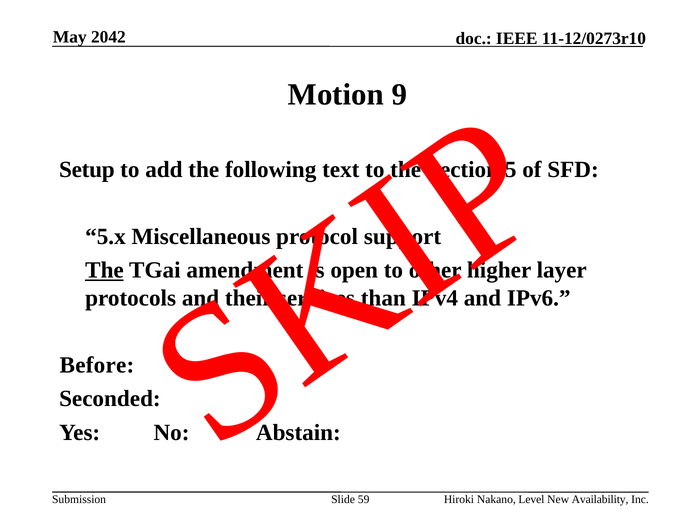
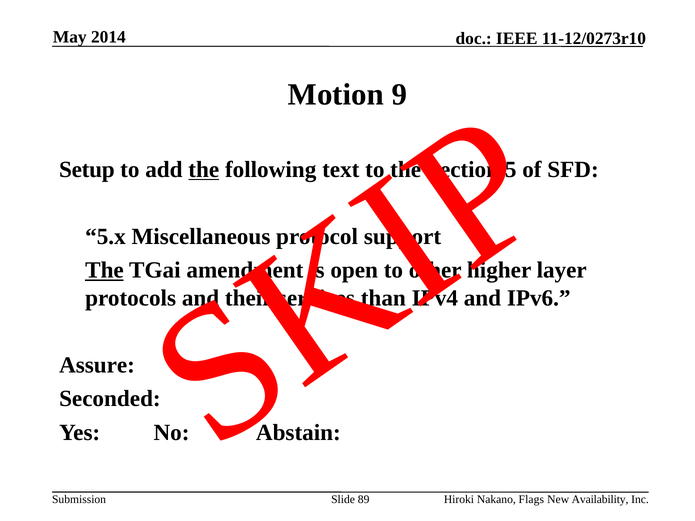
2042: 2042 -> 2014
the at (204, 170) underline: none -> present
Before: Before -> Assure
59: 59 -> 89
Level: Level -> Flags
